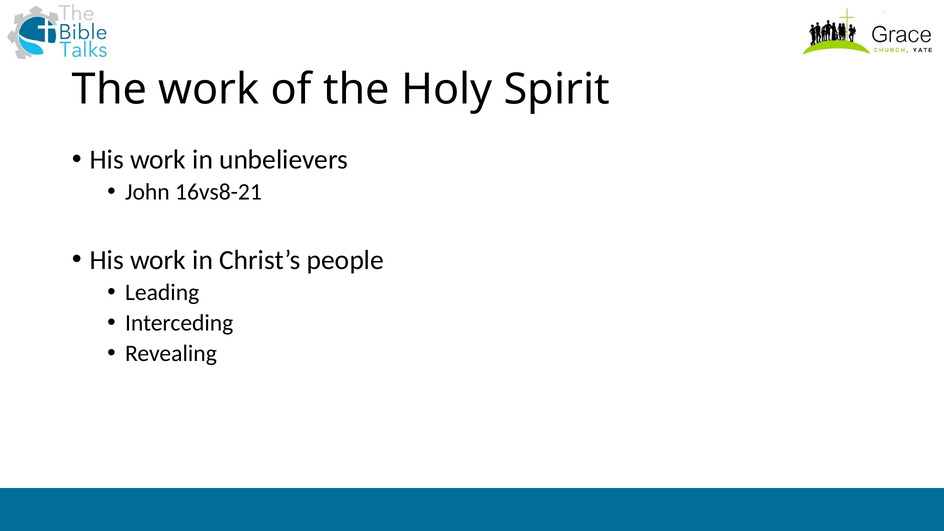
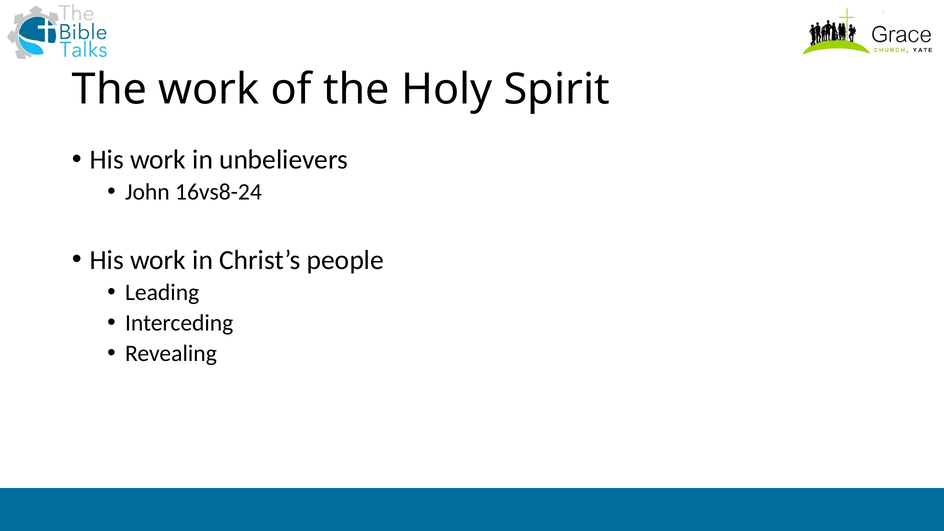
16vs8-21: 16vs8-21 -> 16vs8-24
